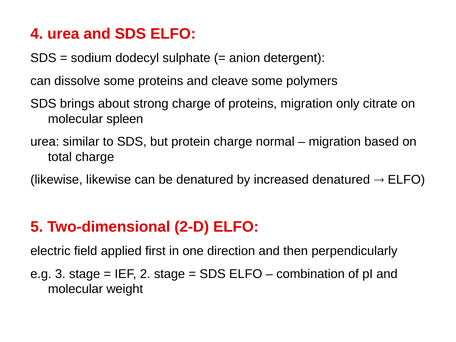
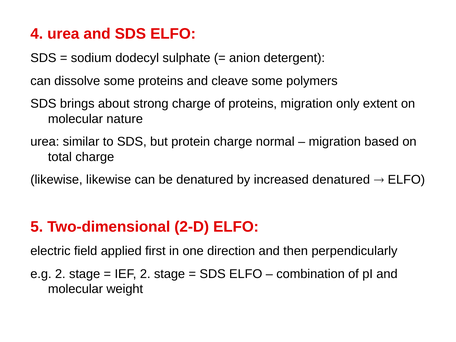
citrate: citrate -> extent
spleen: spleen -> nature
e.g 3: 3 -> 2
